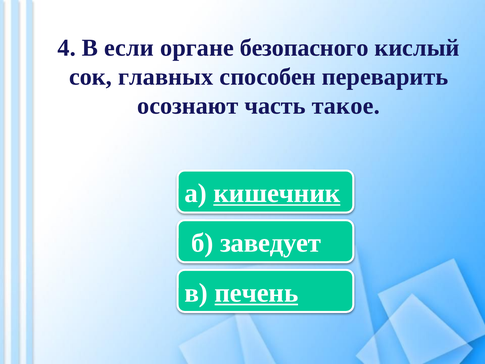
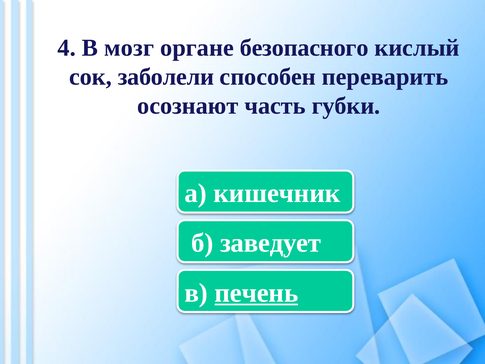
если: если -> мозг
главных: главных -> заболели
такое: такое -> губки
кишечник underline: present -> none
